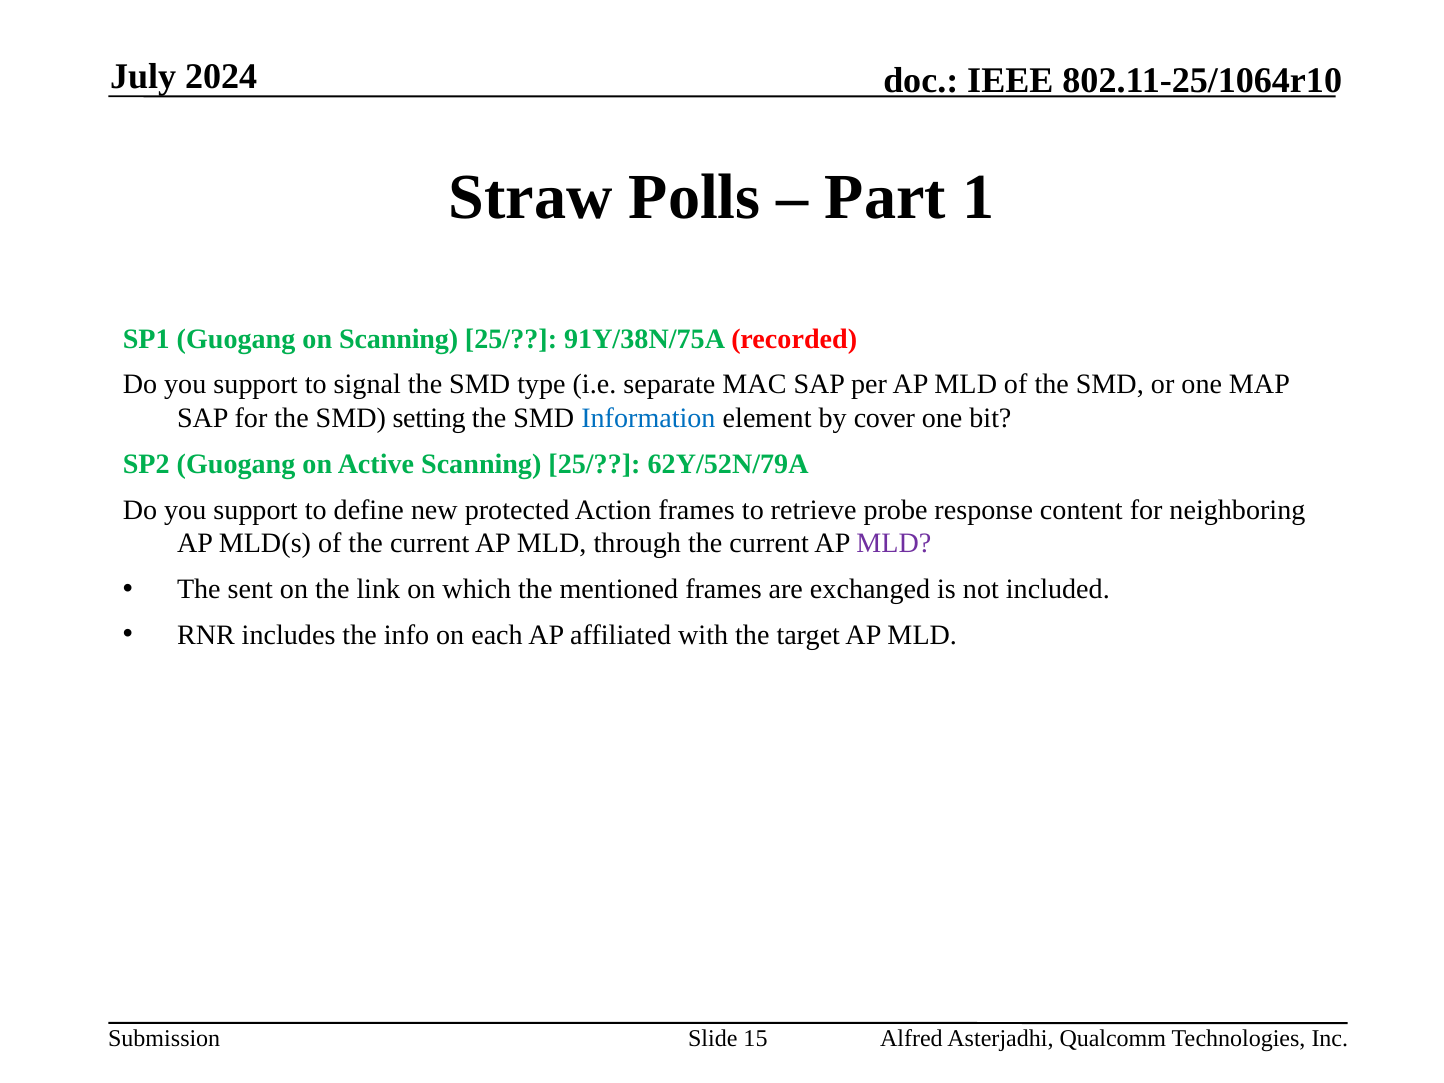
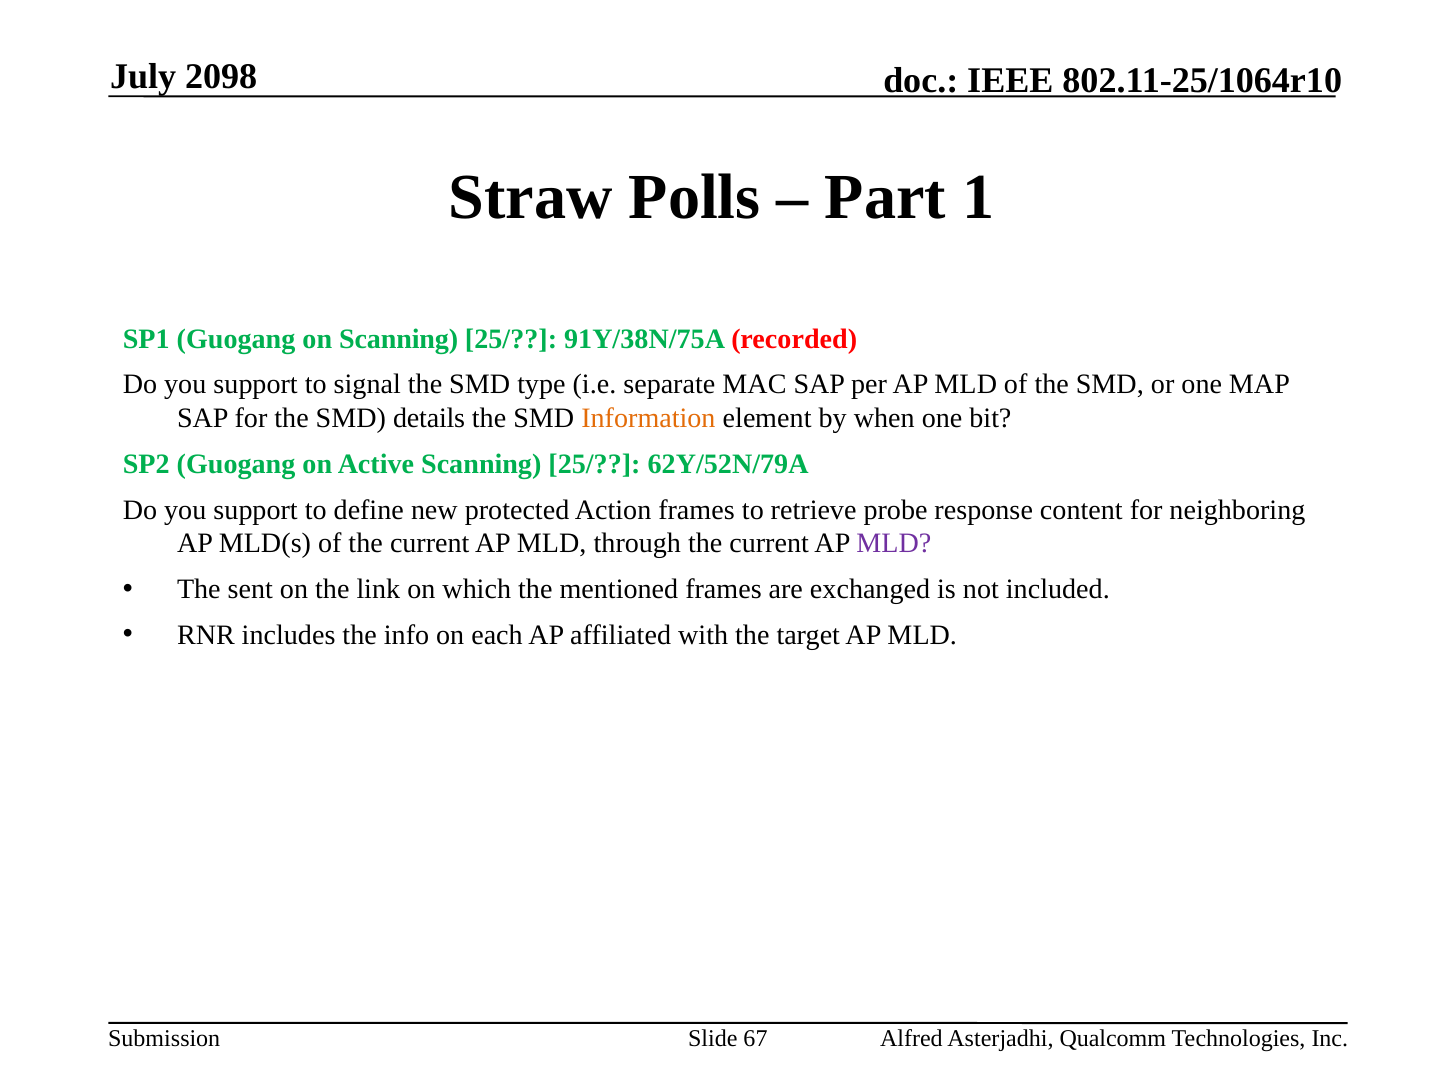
2024: 2024 -> 2098
setting: setting -> details
Information colour: blue -> orange
cover: cover -> when
15: 15 -> 67
